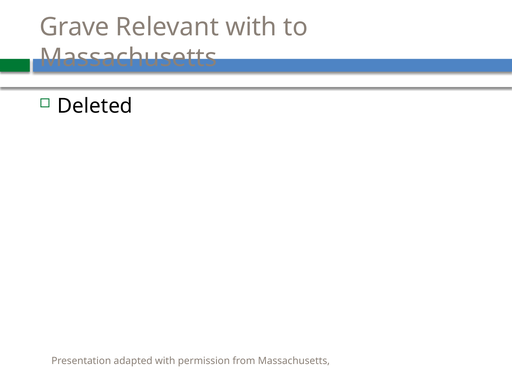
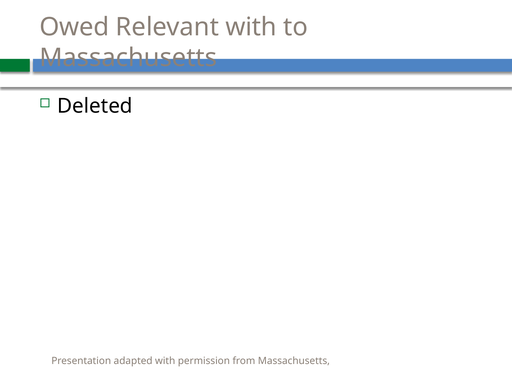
Grave: Grave -> Owed
